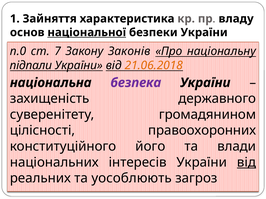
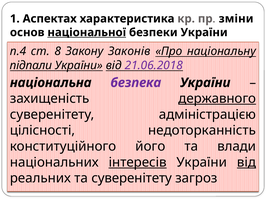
Зайняття: Зайняття -> Аспектах
владу: владу -> зміни
п.0: п.0 -> п.4
7: 7 -> 8
21.06.2018 colour: orange -> purple
державного underline: none -> present
громадянином: громадянином -> адміністрацією
правоохоронних: правоохоронних -> недоторканність
інтересів underline: none -> present
та уособлюють: уособлюють -> суверенітету
